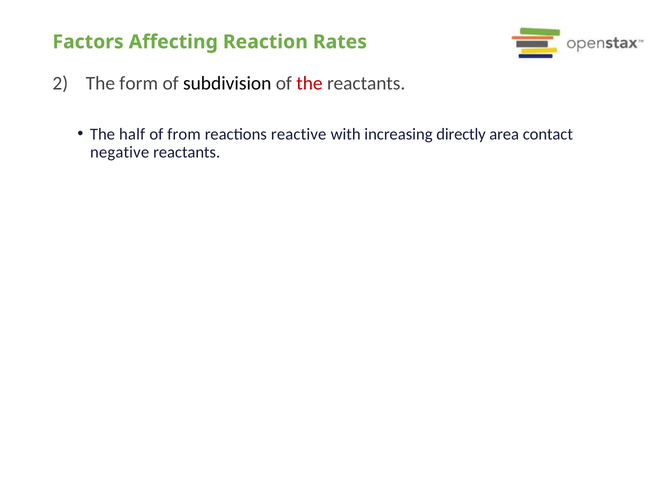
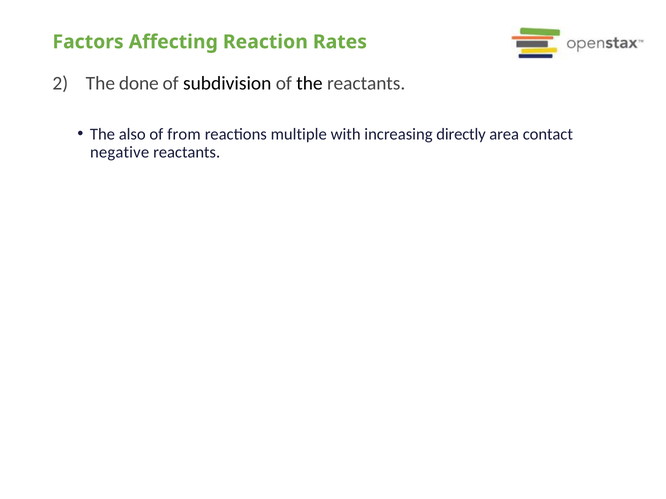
form: form -> done
the at (309, 83) colour: red -> black
half: half -> also
reactive: reactive -> multiple
